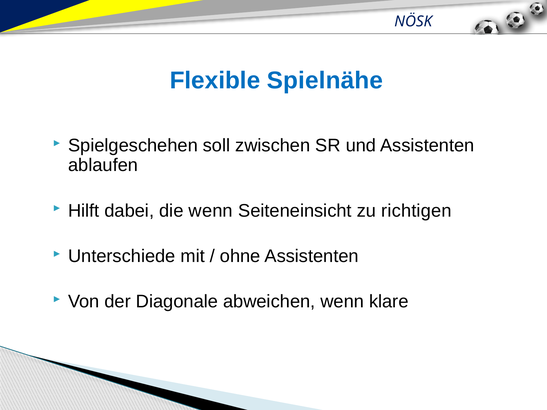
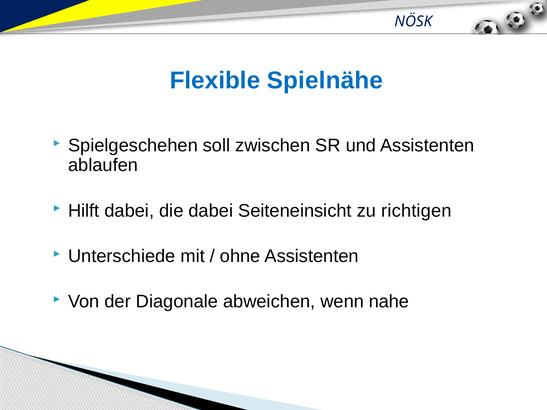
die wenn: wenn -> dabei
klare: klare -> nahe
